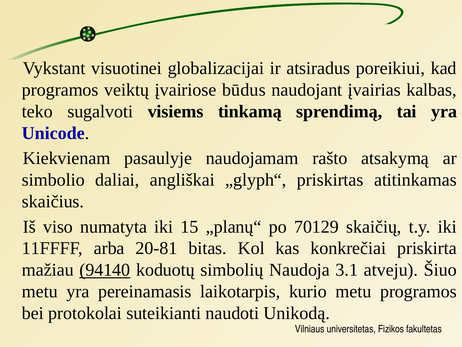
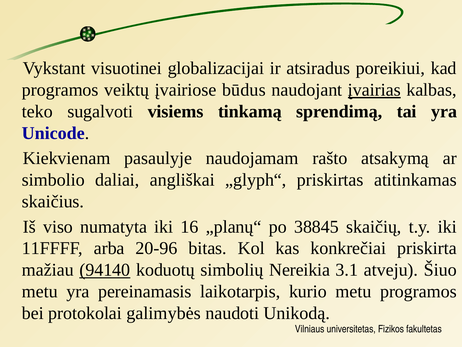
įvairias underline: none -> present
15: 15 -> 16
70129: 70129 -> 38845
20-81: 20-81 -> 20-96
Naudoja: Naudoja -> Nereikia
suteikianti: suteikianti -> galimybės
